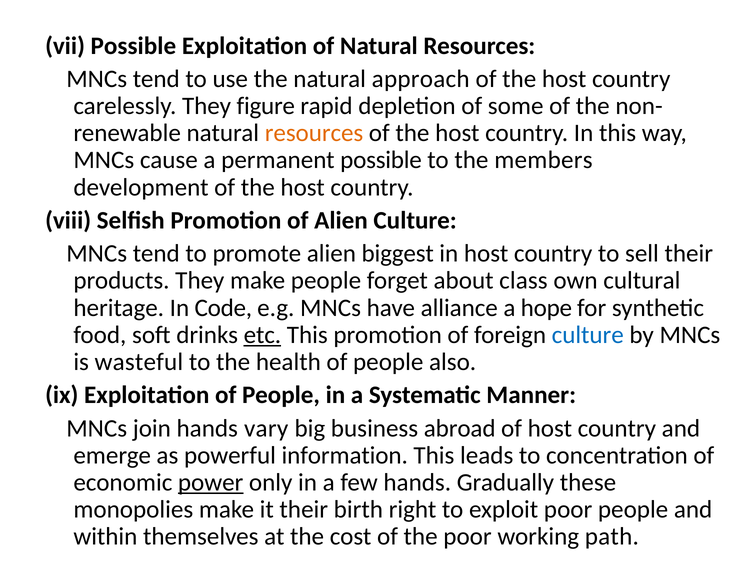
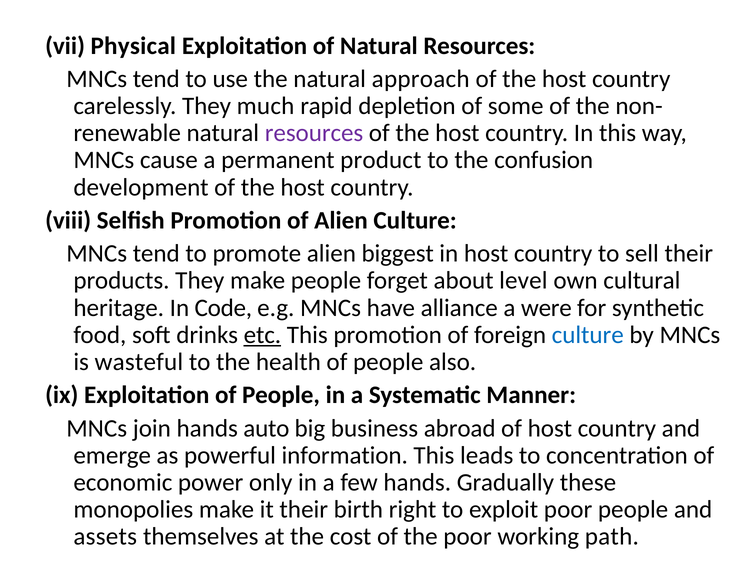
vii Possible: Possible -> Physical
figure: figure -> much
resources at (314, 133) colour: orange -> purple
permanent possible: possible -> product
members: members -> confusion
class: class -> level
hope: hope -> were
vary: vary -> auto
power underline: present -> none
within: within -> assets
